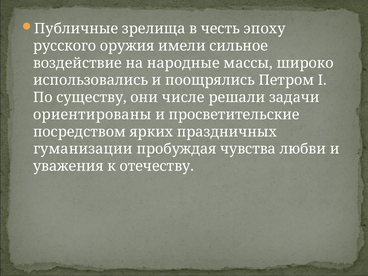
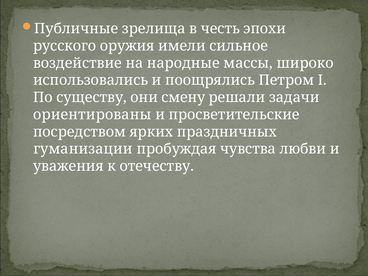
эпоху: эпоху -> эпохи
числе: числе -> смену
